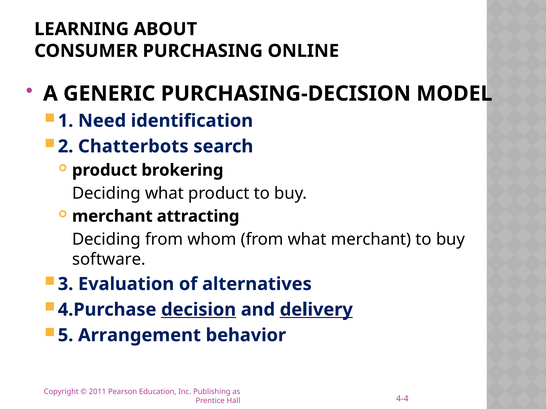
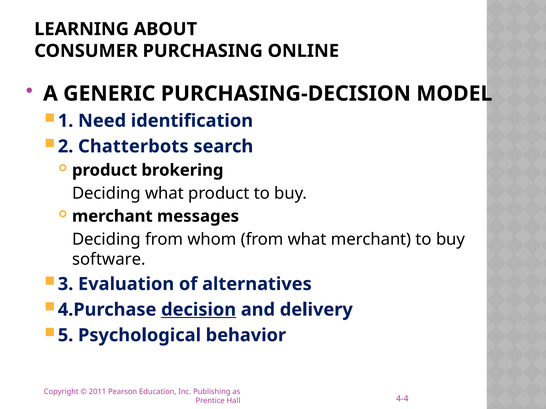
attracting: attracting -> messages
delivery underline: present -> none
Arrangement: Arrangement -> Psychological
